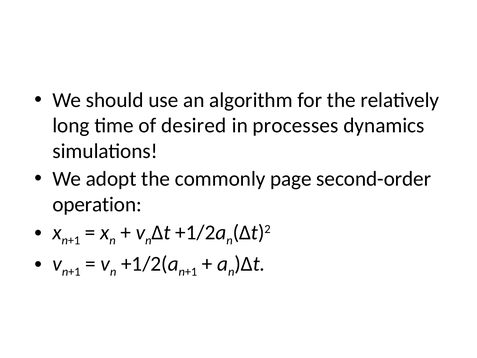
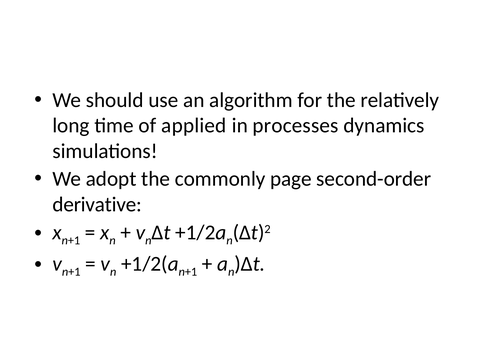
desired: desired -> applied
operation: operation -> derivative
